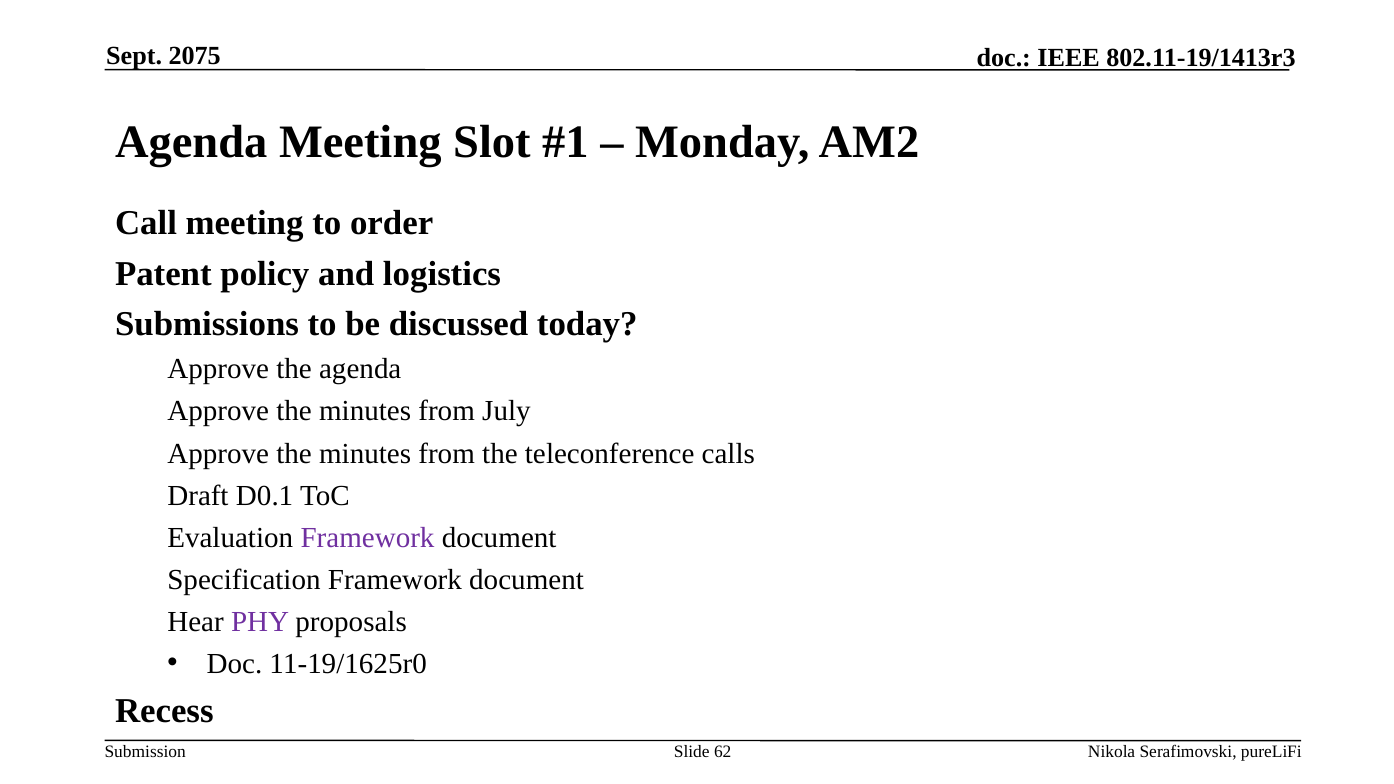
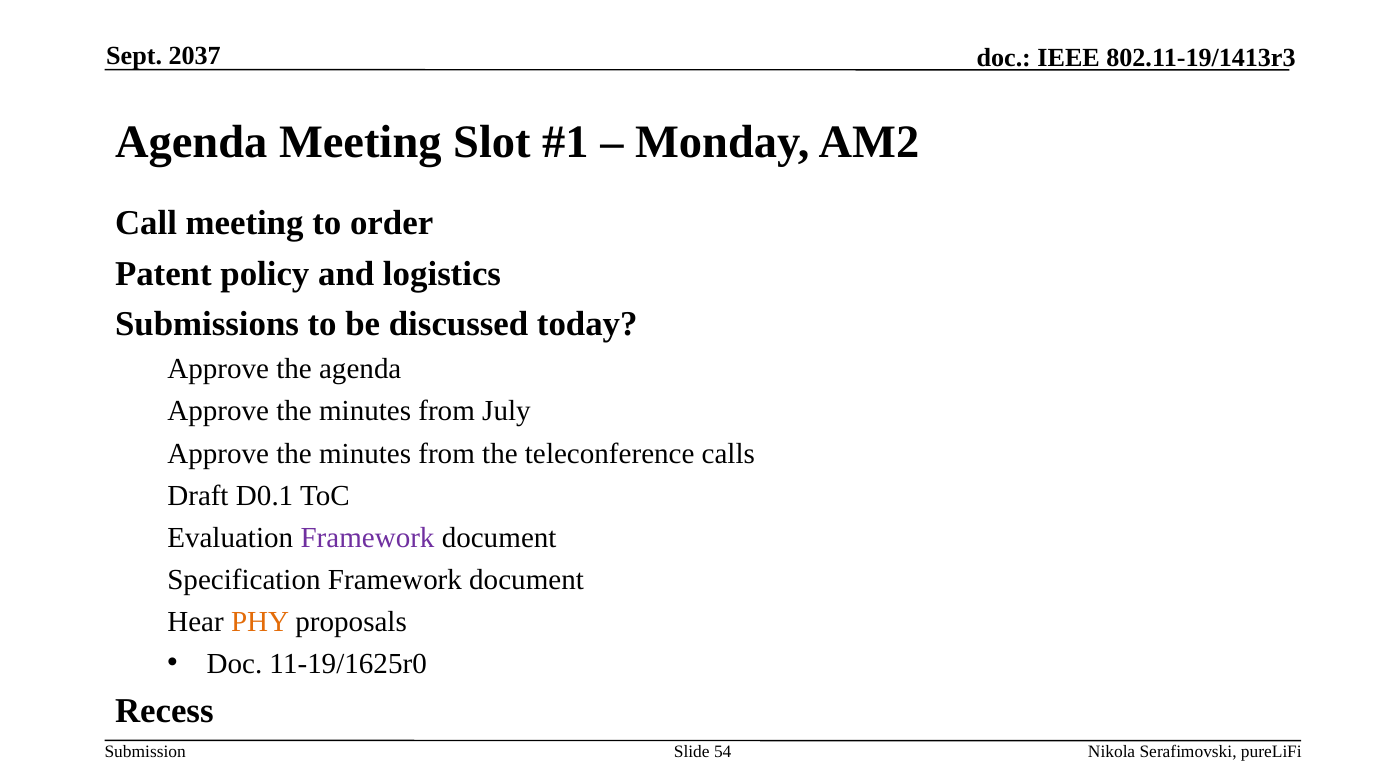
2075: 2075 -> 2037
PHY colour: purple -> orange
62: 62 -> 54
